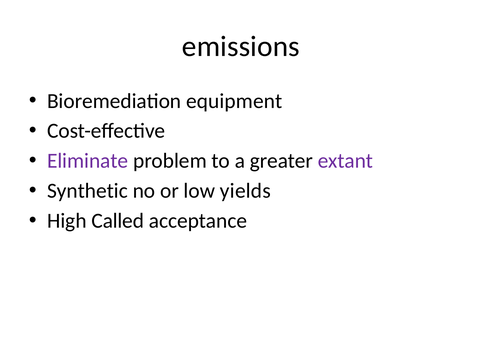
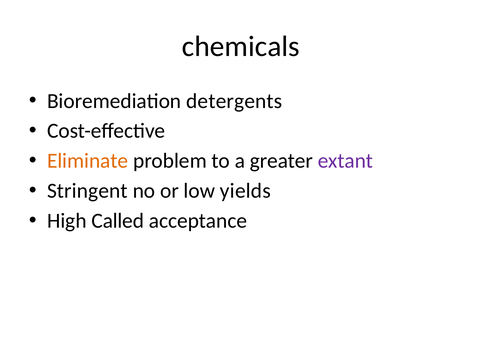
emissions: emissions -> chemicals
equipment: equipment -> detergents
Eliminate colour: purple -> orange
Synthetic: Synthetic -> Stringent
